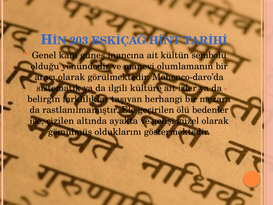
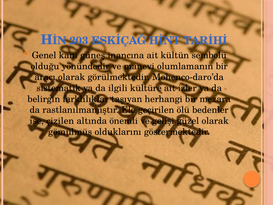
ayakta: ayakta -> önemli
